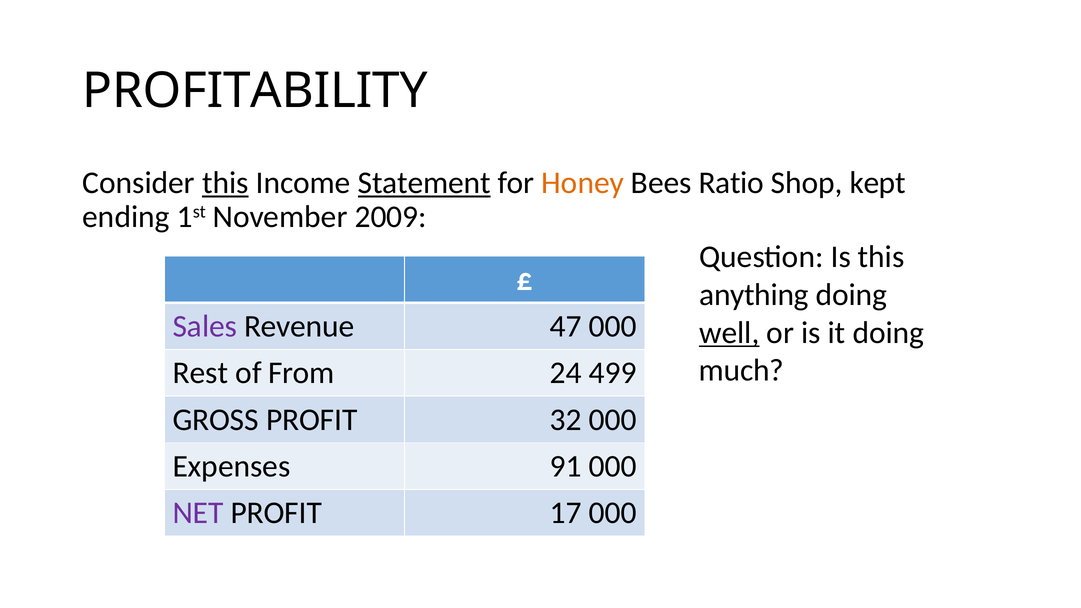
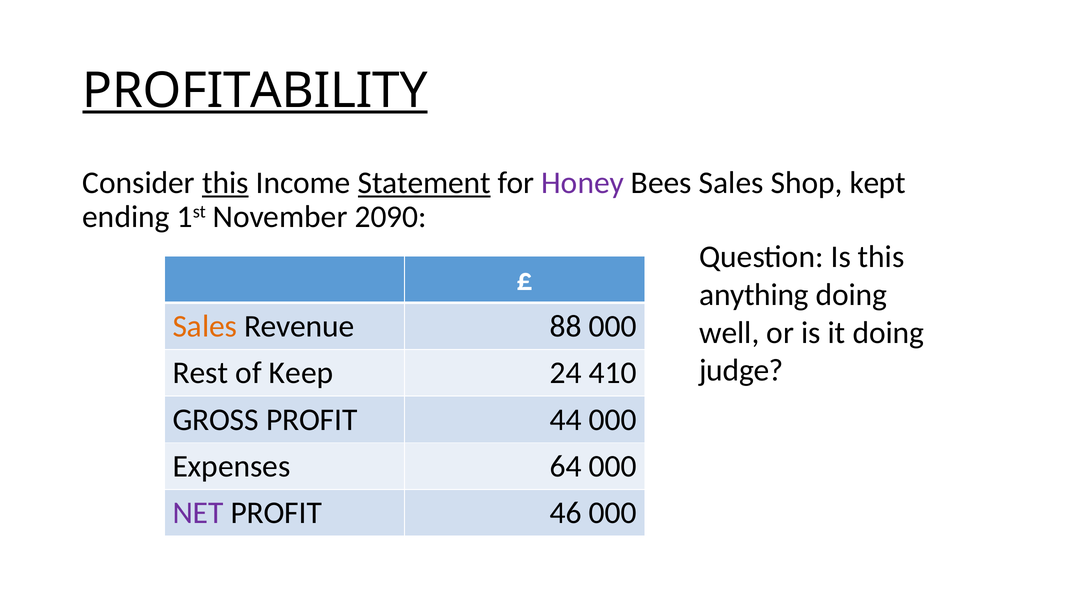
PROFITABILITY underline: none -> present
Honey colour: orange -> purple
Bees Ratio: Ratio -> Sales
2009: 2009 -> 2090
Sales at (205, 326) colour: purple -> orange
47: 47 -> 88
well underline: present -> none
much: much -> judge
From: From -> Keep
499: 499 -> 410
32: 32 -> 44
91: 91 -> 64
17: 17 -> 46
